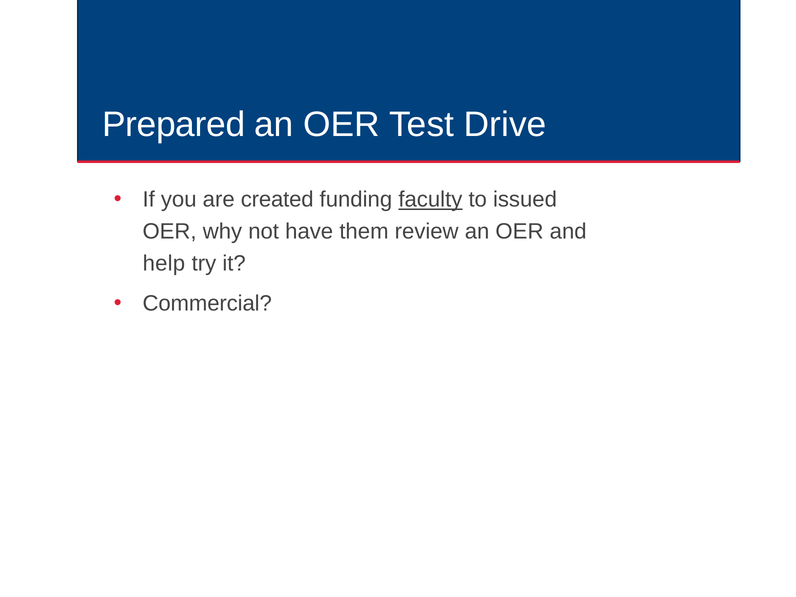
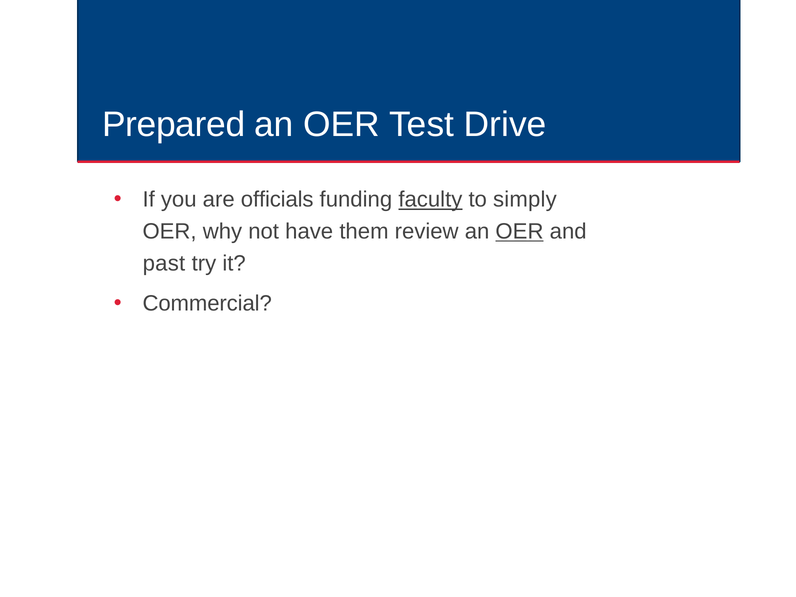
created: created -> officials
issued: issued -> simply
OER at (520, 231) underline: none -> present
help: help -> past
